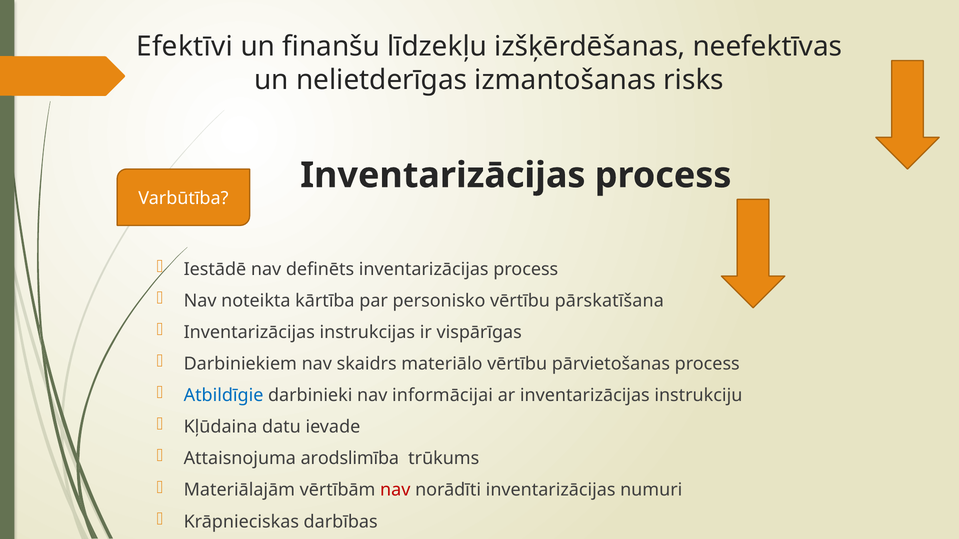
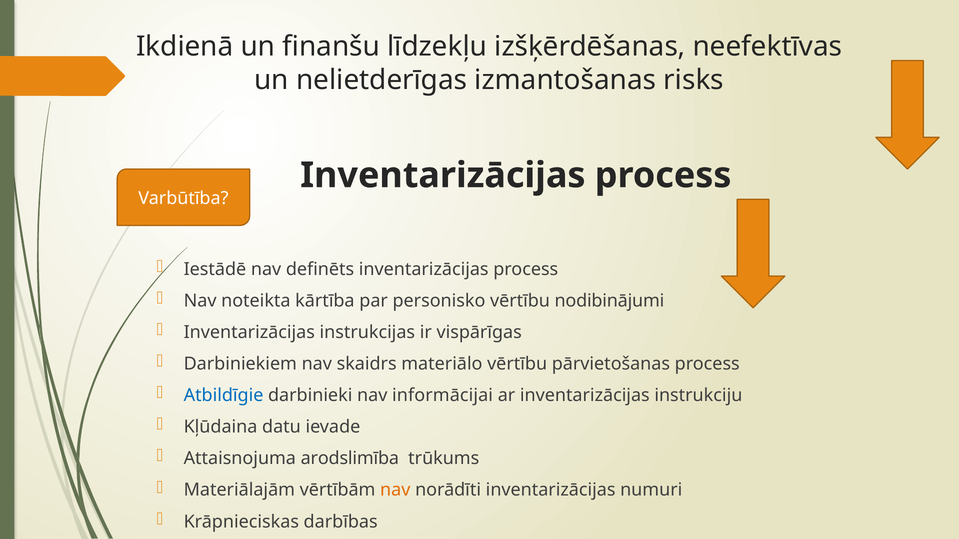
Efektīvi: Efektīvi -> Ikdienā
pārskatīšana: pārskatīšana -> nodibinājumi
nav at (395, 490) colour: red -> orange
